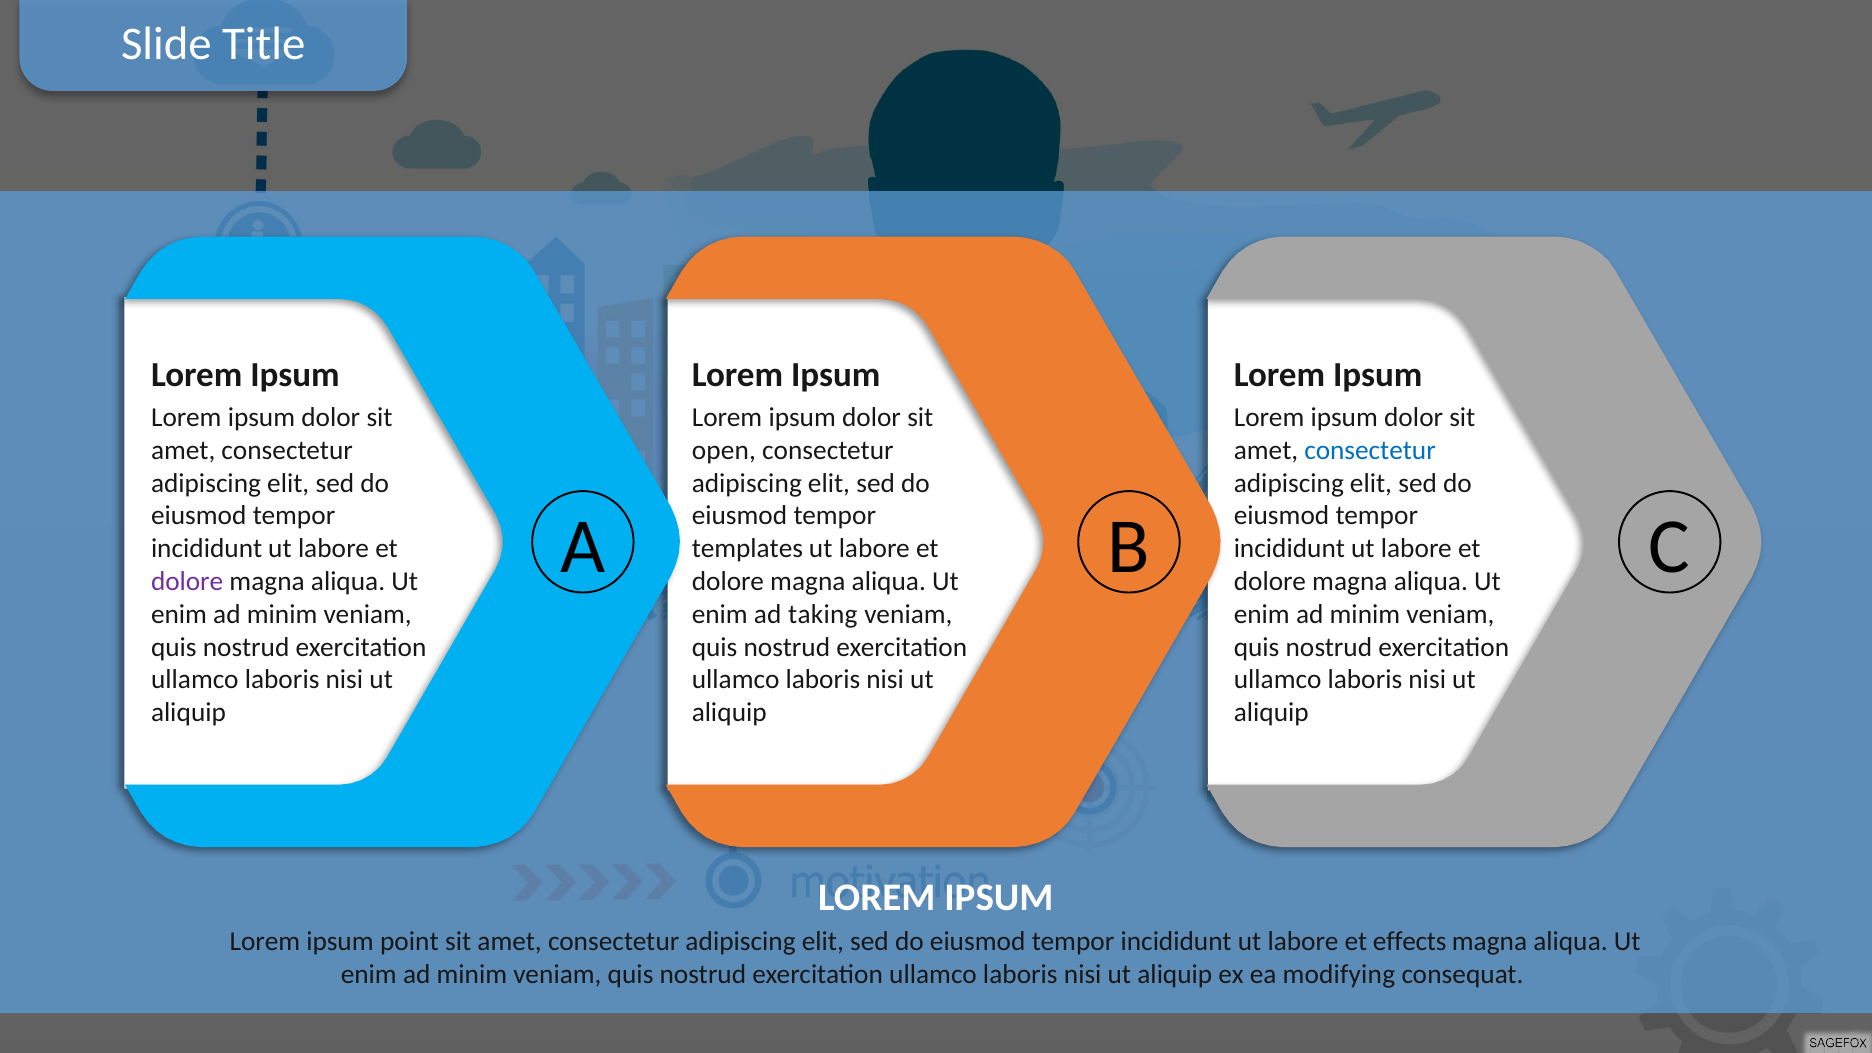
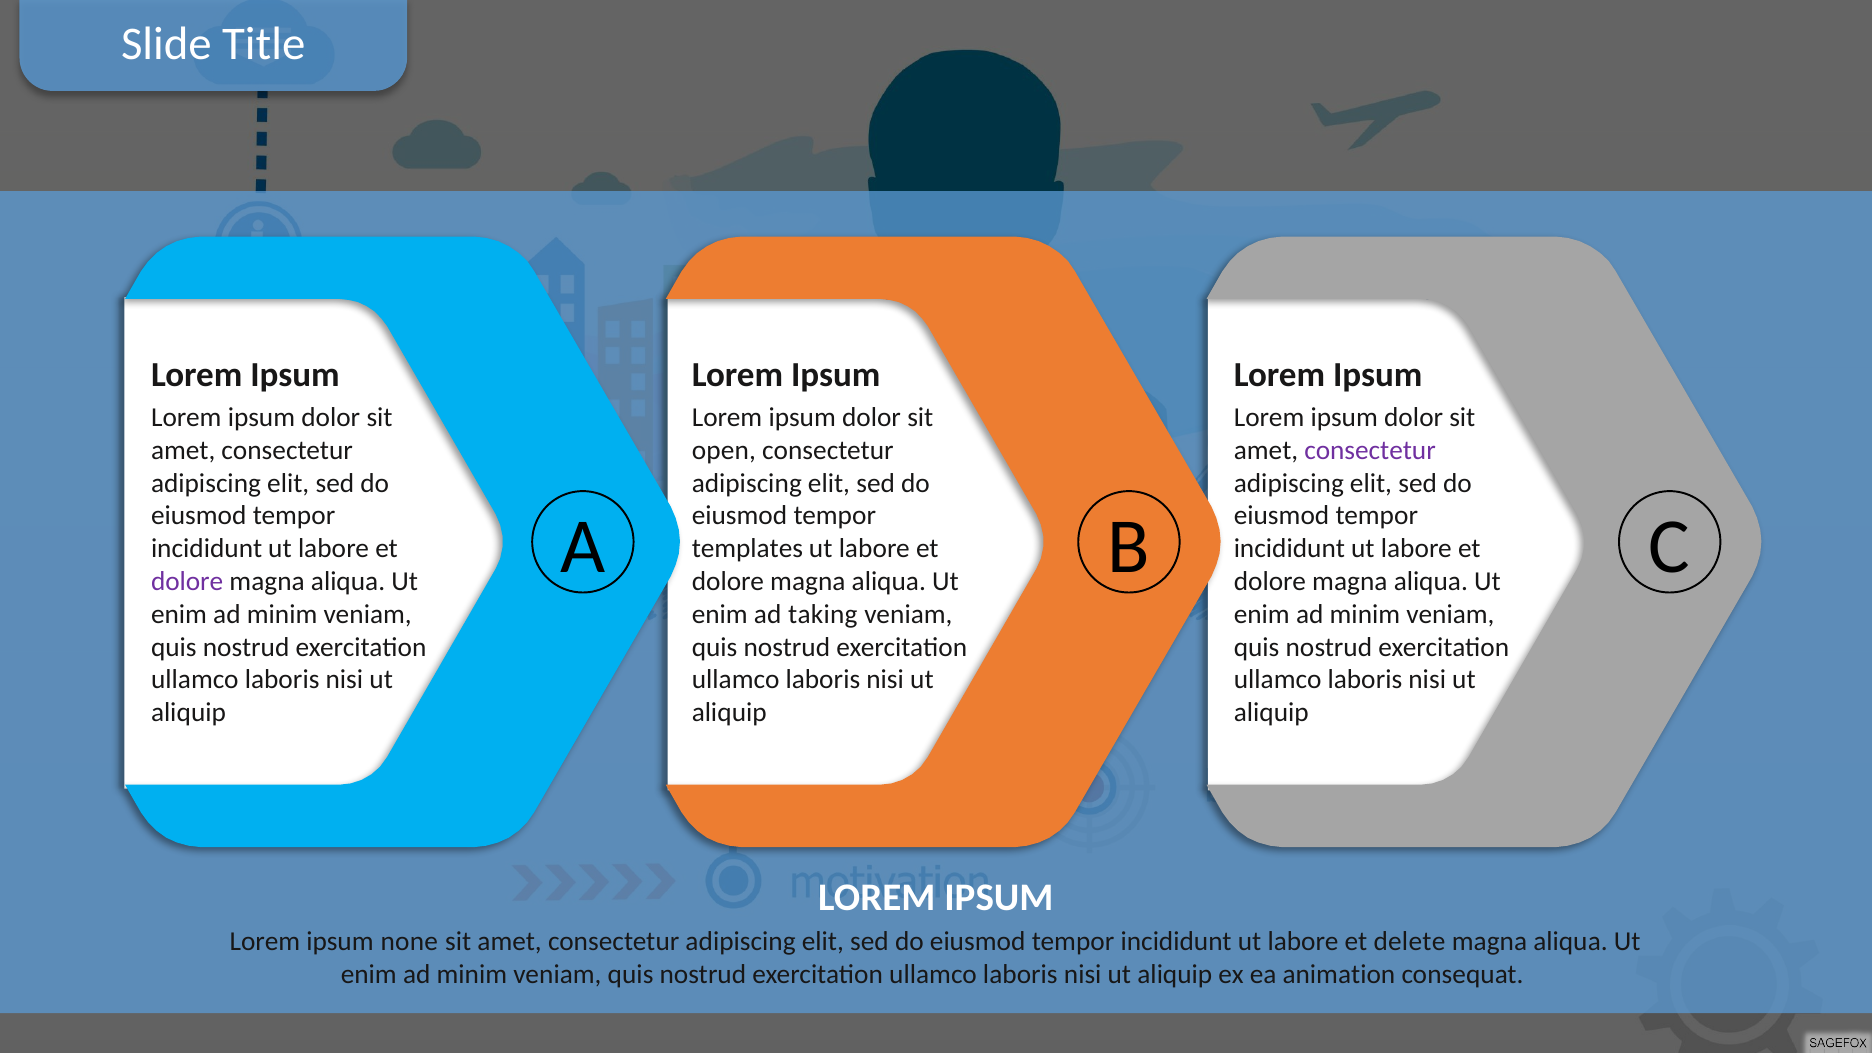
consectetur at (1370, 450) colour: blue -> purple
point: point -> none
effects: effects -> delete
modifying: modifying -> animation
